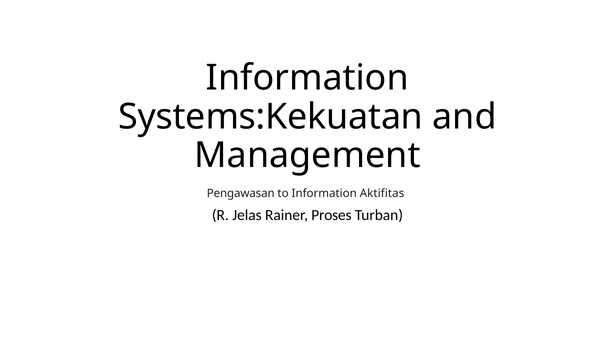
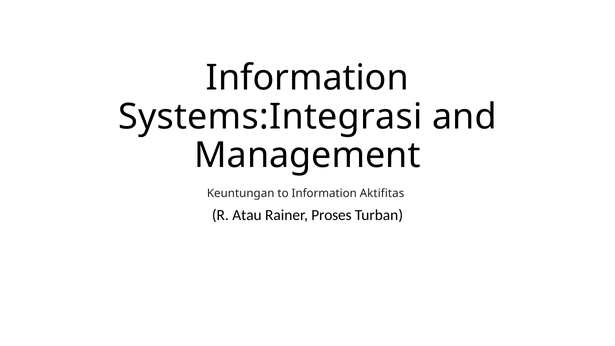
Systems:Kekuatan: Systems:Kekuatan -> Systems:Integrasi
Pengawasan: Pengawasan -> Keuntungan
Jelas: Jelas -> Atau
